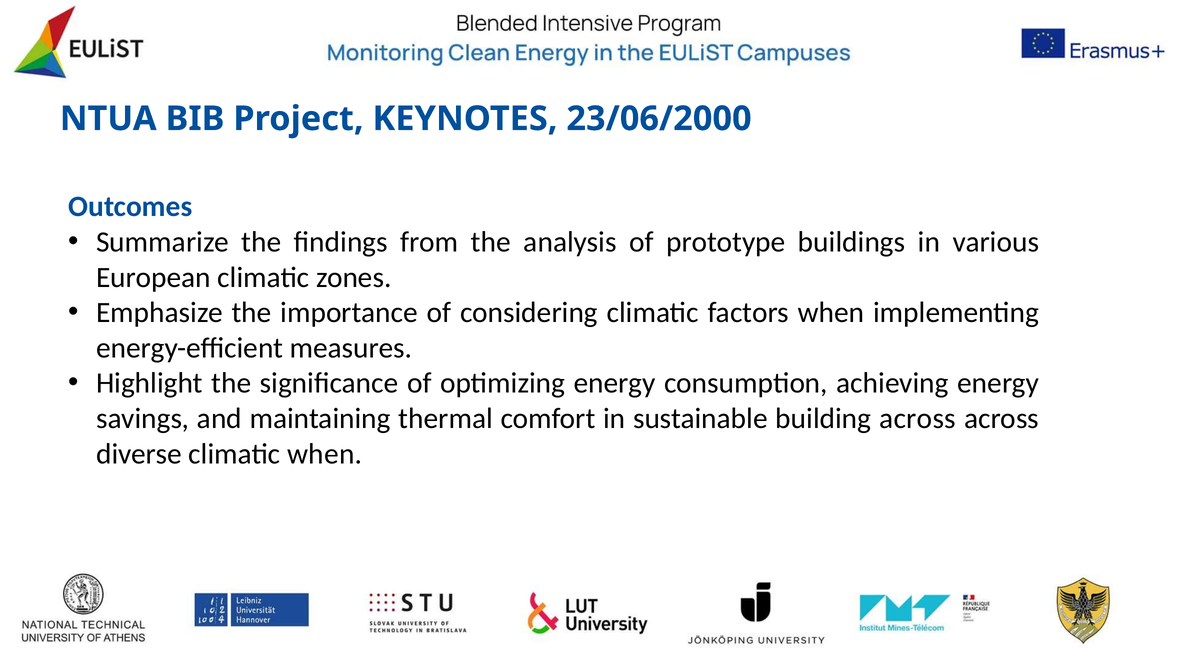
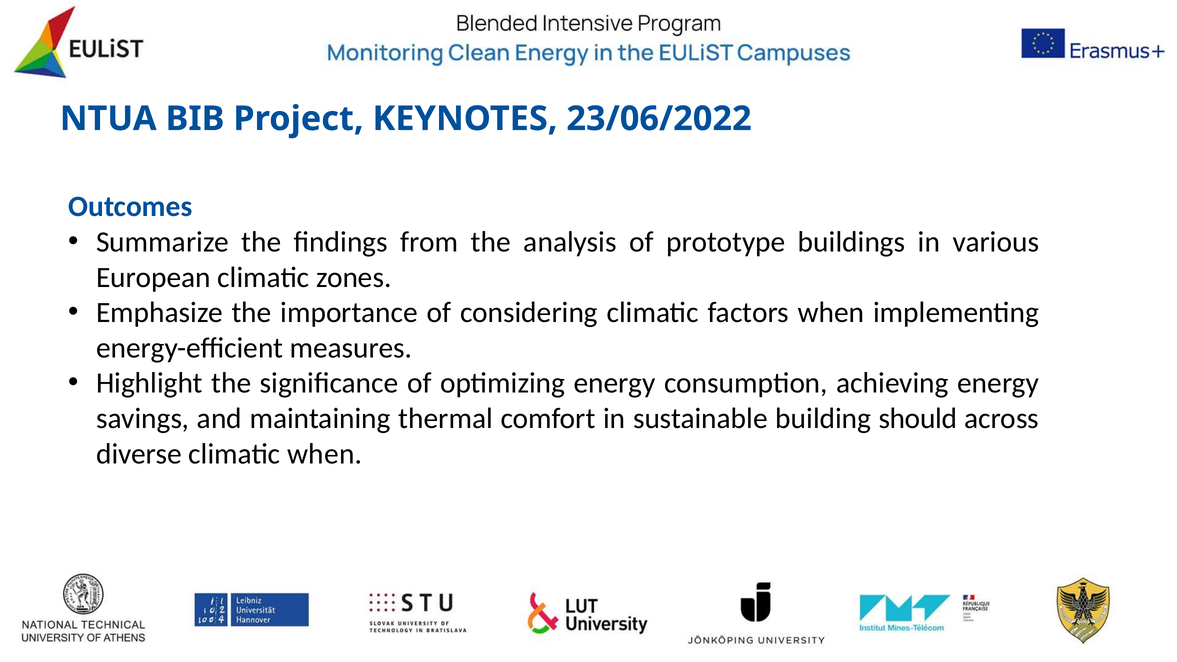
23/06/2000: 23/06/2000 -> 23/06/2022
building across: across -> should
